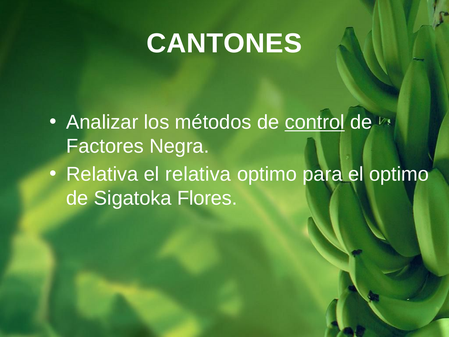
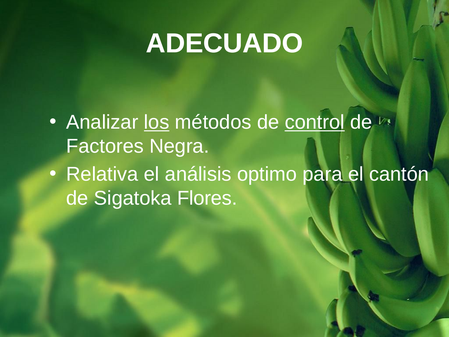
CANTONES: CANTONES -> ADECUADO
los underline: none -> present
el relativa: relativa -> análisis
el optimo: optimo -> cantón
